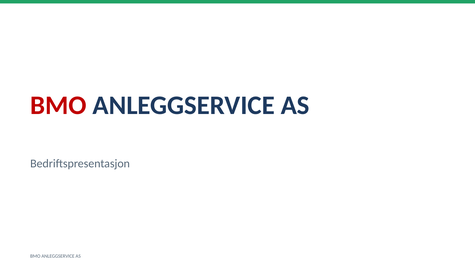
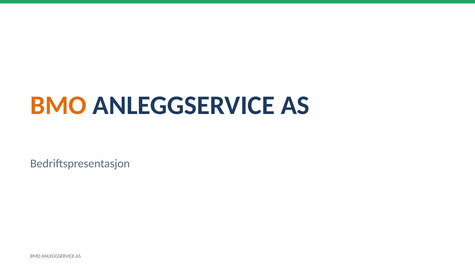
BMO at (58, 105) colour: red -> orange
